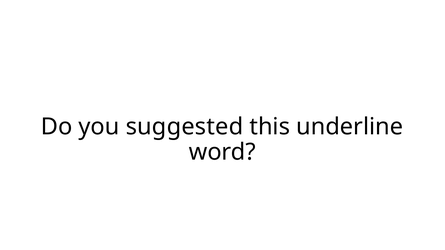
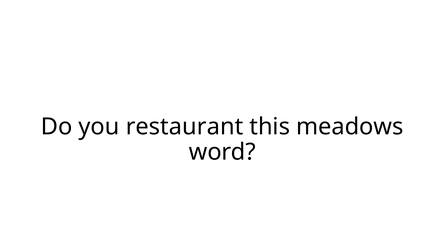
suggested: suggested -> restaurant
underline: underline -> meadows
